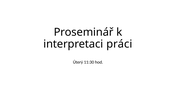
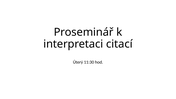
práci: práci -> citací
